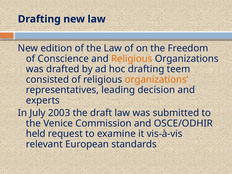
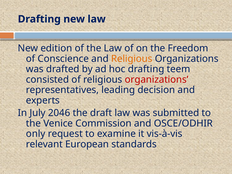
organizations at (157, 80) colour: orange -> red
2003: 2003 -> 2046
held: held -> only
